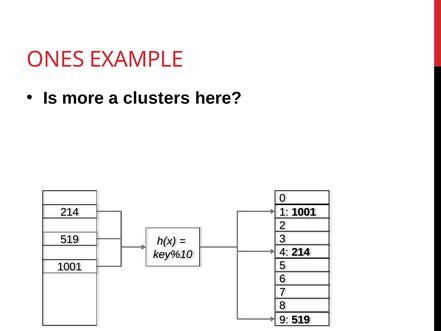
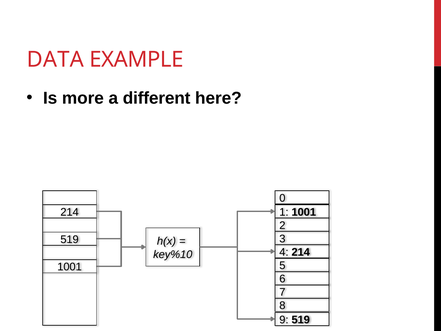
ONES: ONES -> DATA
clusters: clusters -> different
